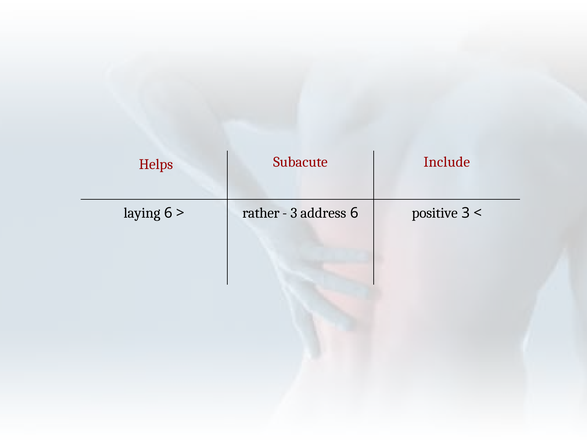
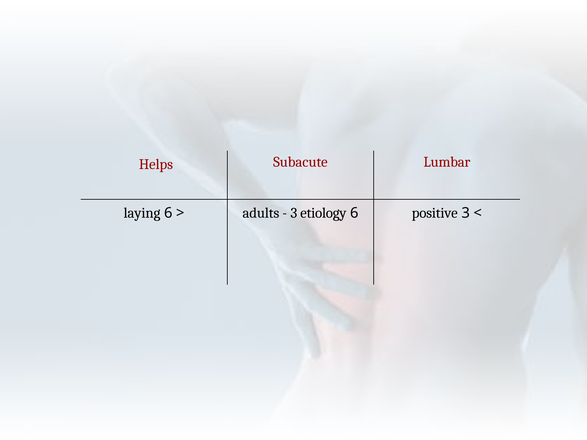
Include: Include -> Lumbar
rather: rather -> adults
address: address -> etiology
